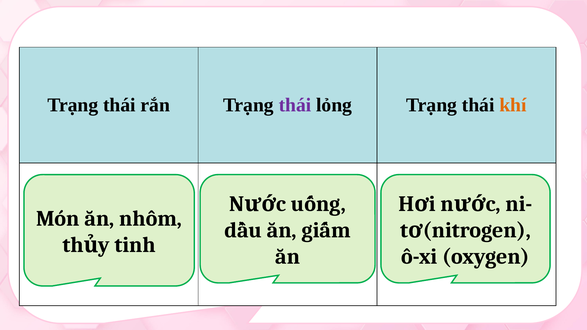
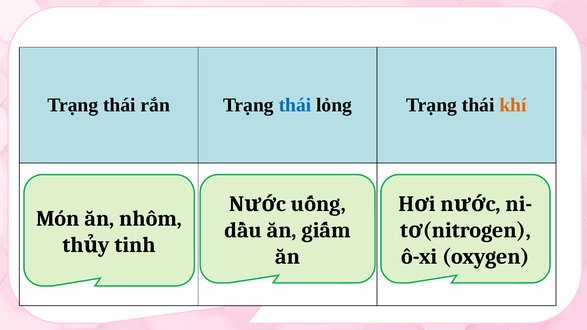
thái at (295, 105) colour: purple -> blue
